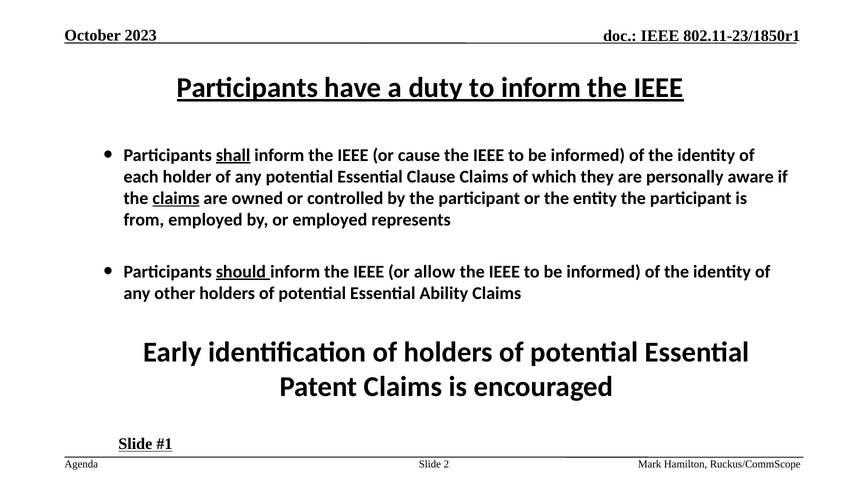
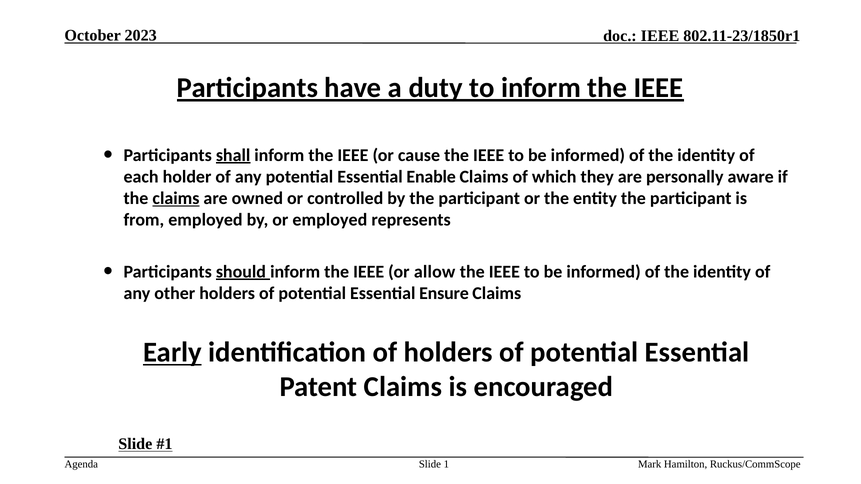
Clause: Clause -> Enable
Ability: Ability -> Ensure
Early underline: none -> present
2: 2 -> 1
